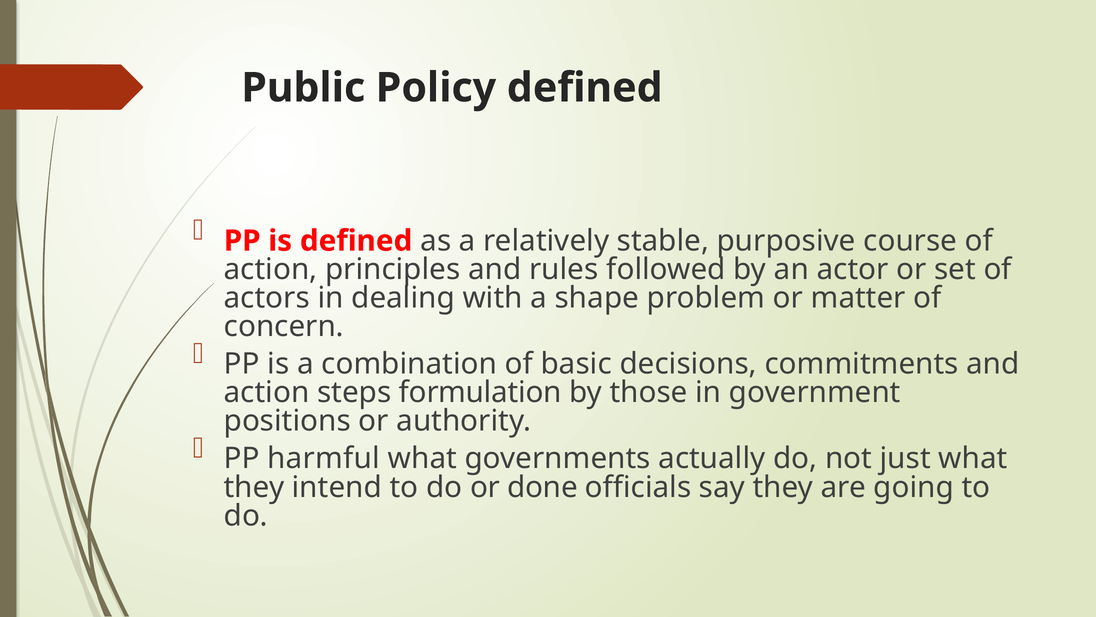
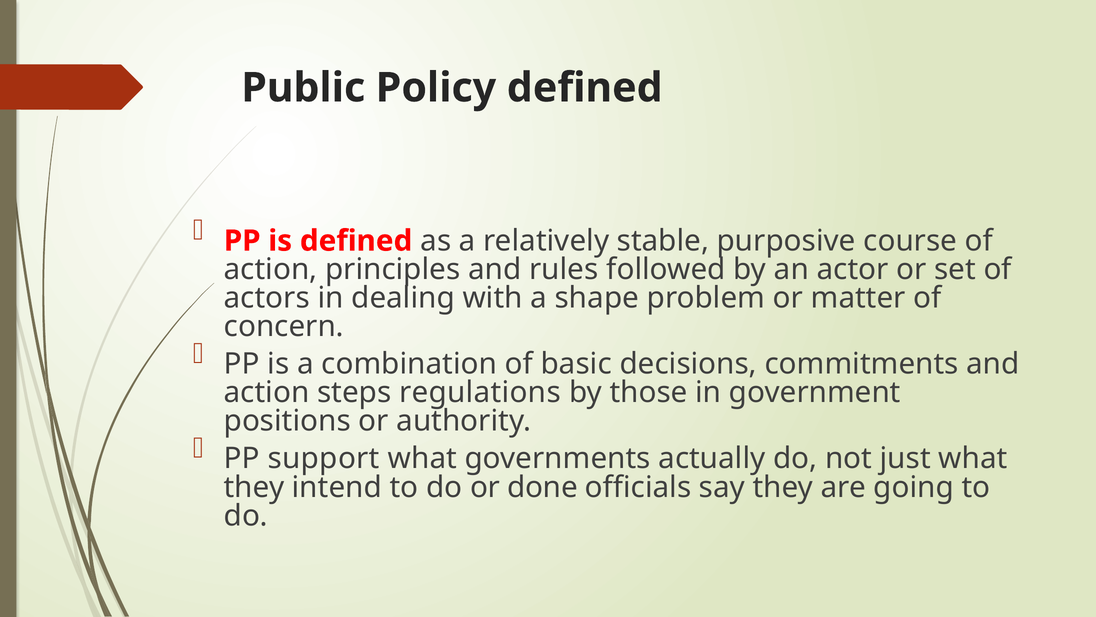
formulation: formulation -> regulations
harmful: harmful -> support
